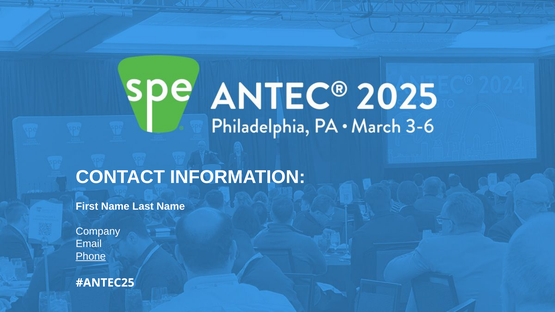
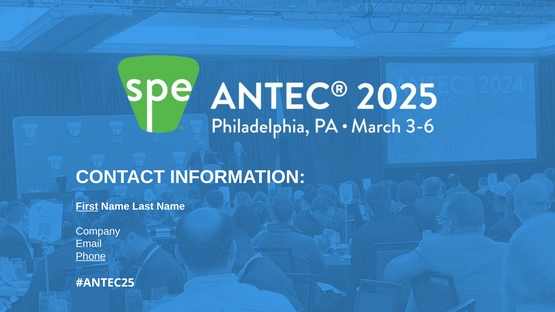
First underline: none -> present
